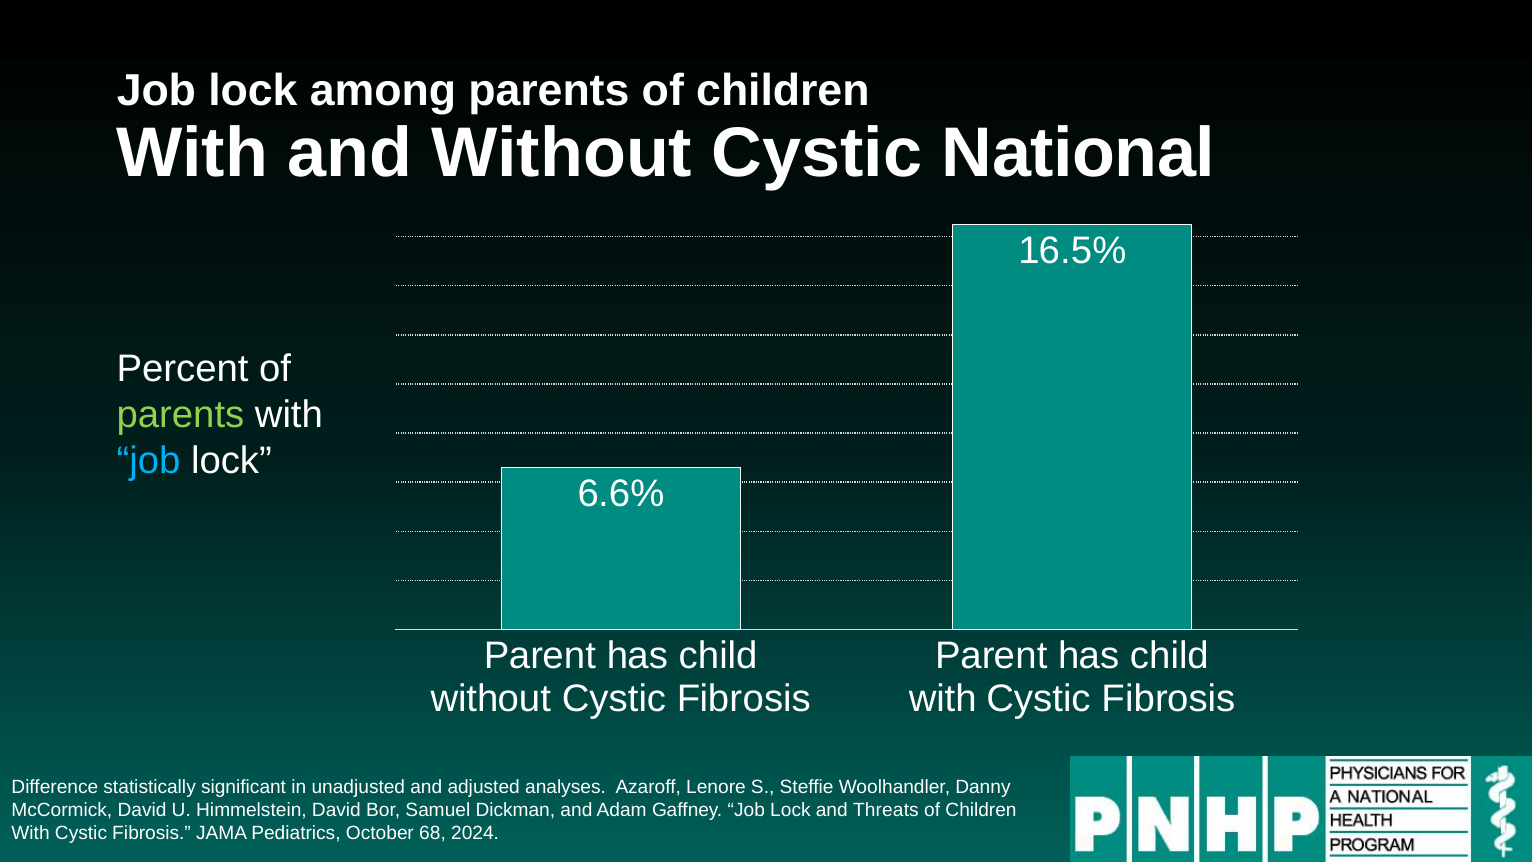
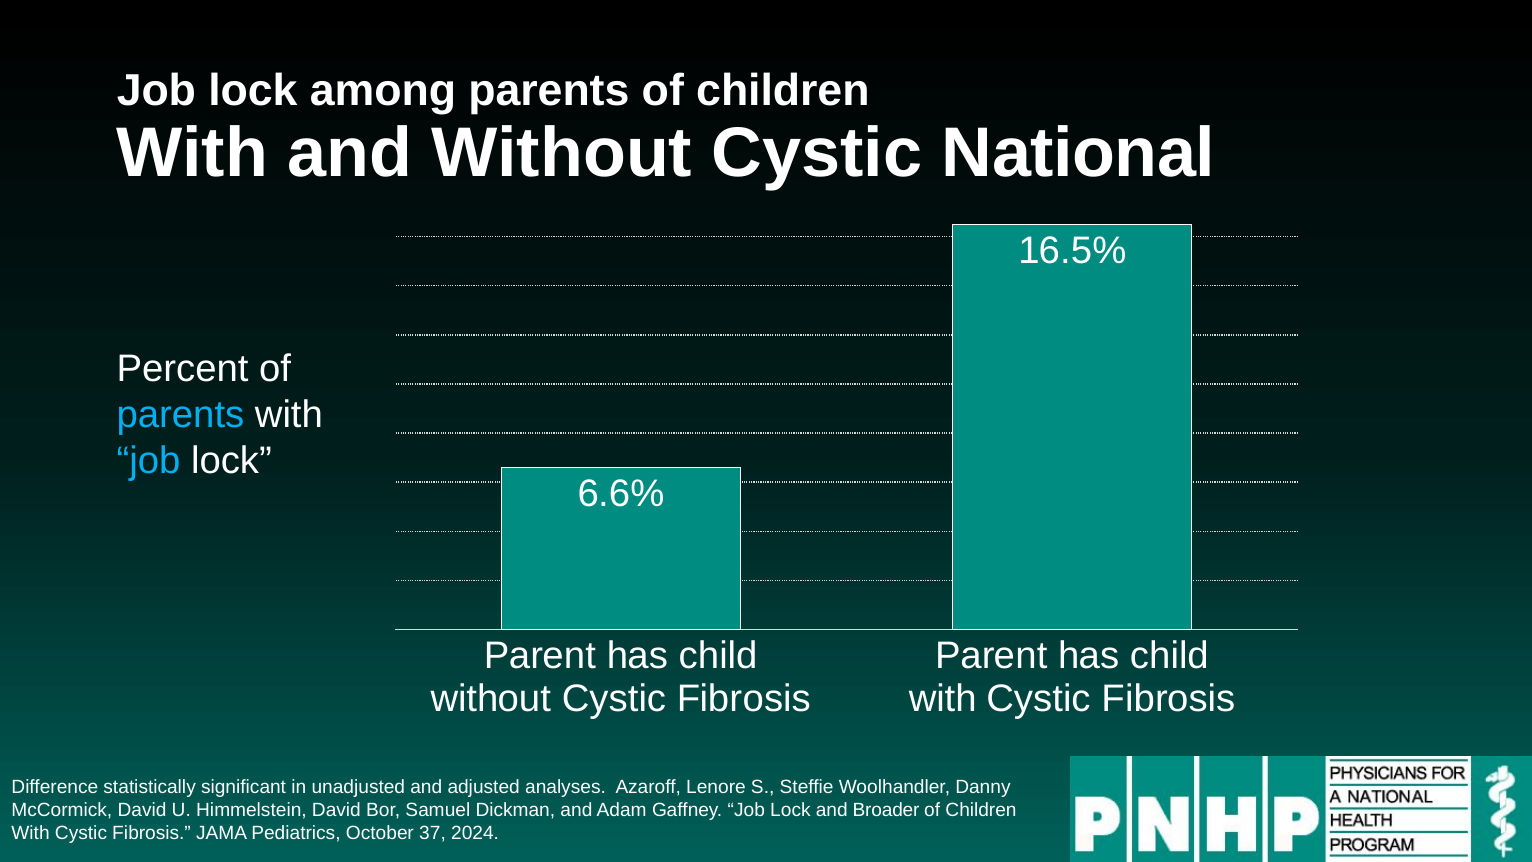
parents at (180, 415) colour: light green -> light blue
Threats: Threats -> Broader
68: 68 -> 37
